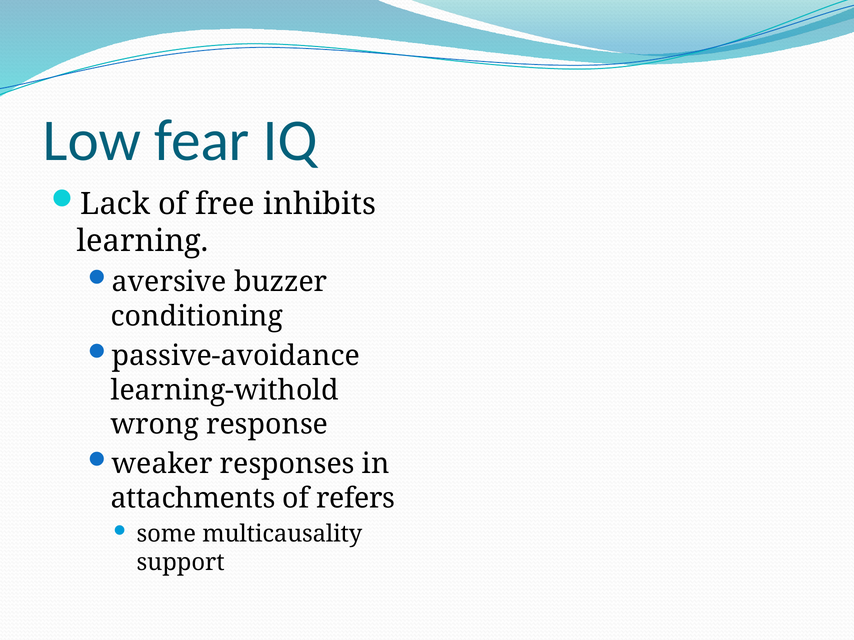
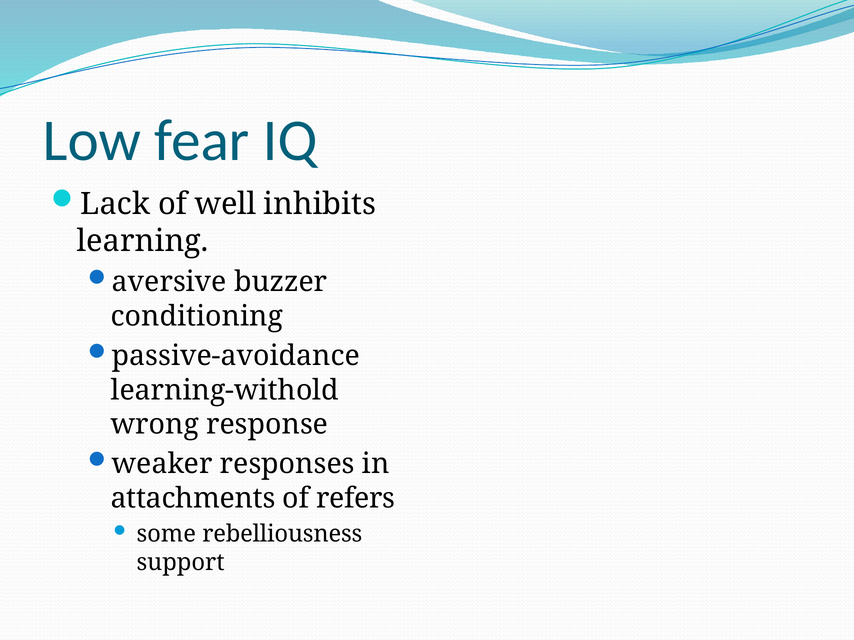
free: free -> well
multicausality: multicausality -> rebelliousness
